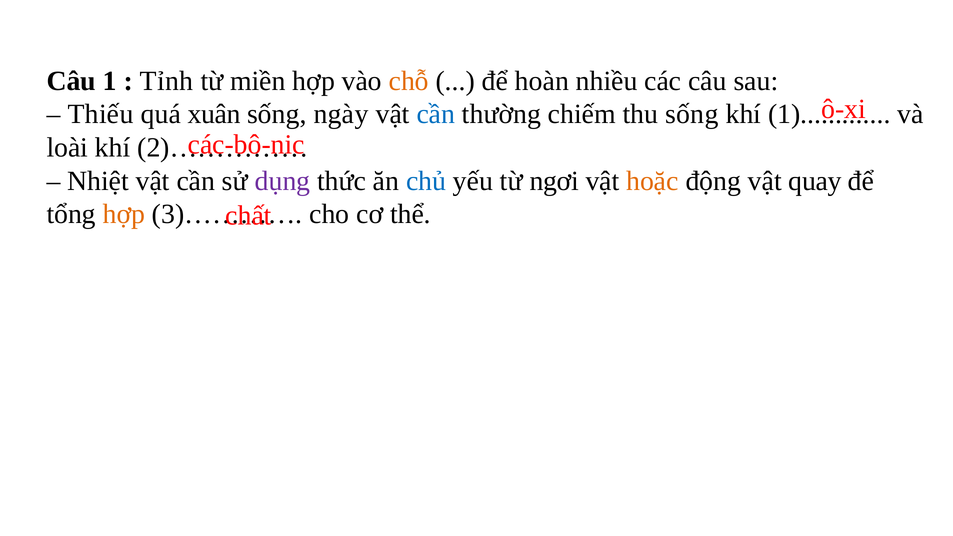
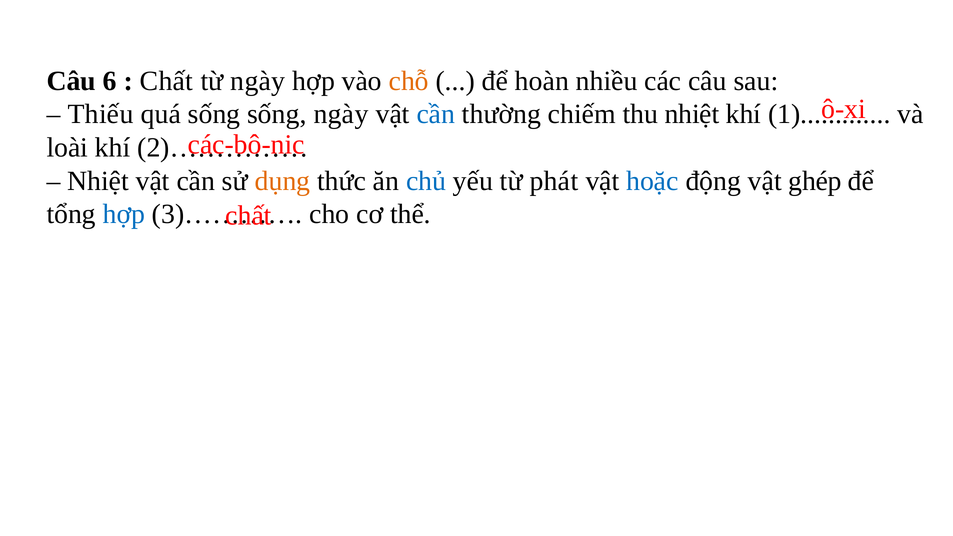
Câu 1: 1 -> 6
Tỉnh at (167, 81): Tỉnh -> Chất
từ miền: miền -> ngày
quá xuân: xuân -> sống
thu sống: sống -> nhiệt
dụng colour: purple -> orange
ngơi: ngơi -> phát
hoặc colour: orange -> blue
quay: quay -> ghép
hợp at (124, 214) colour: orange -> blue
